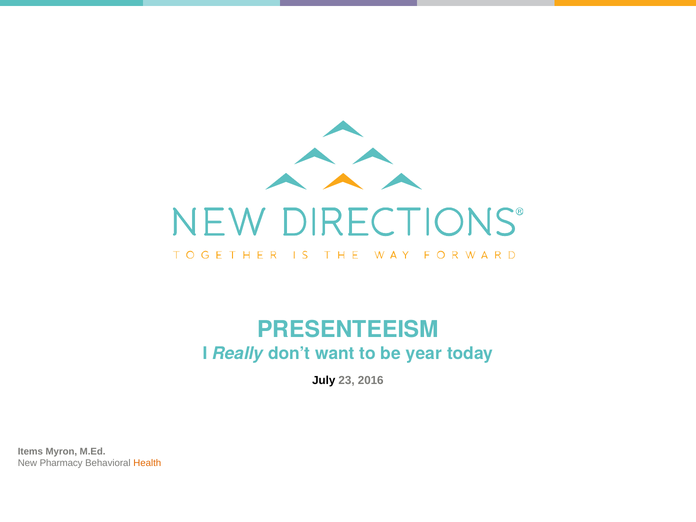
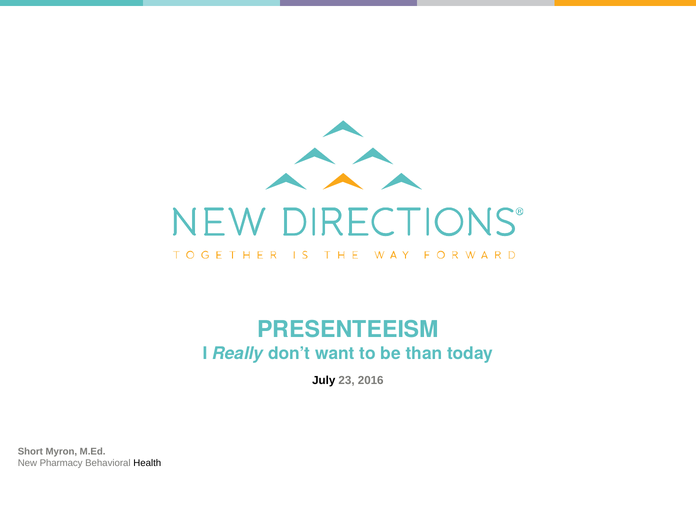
year: year -> than
Items: Items -> Short
Health colour: orange -> black
